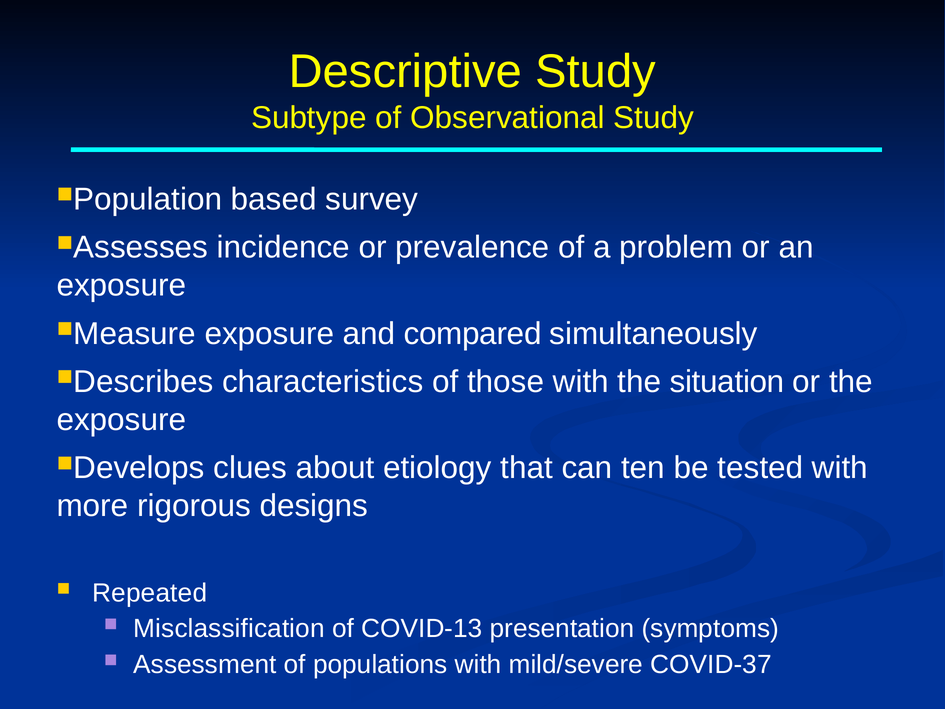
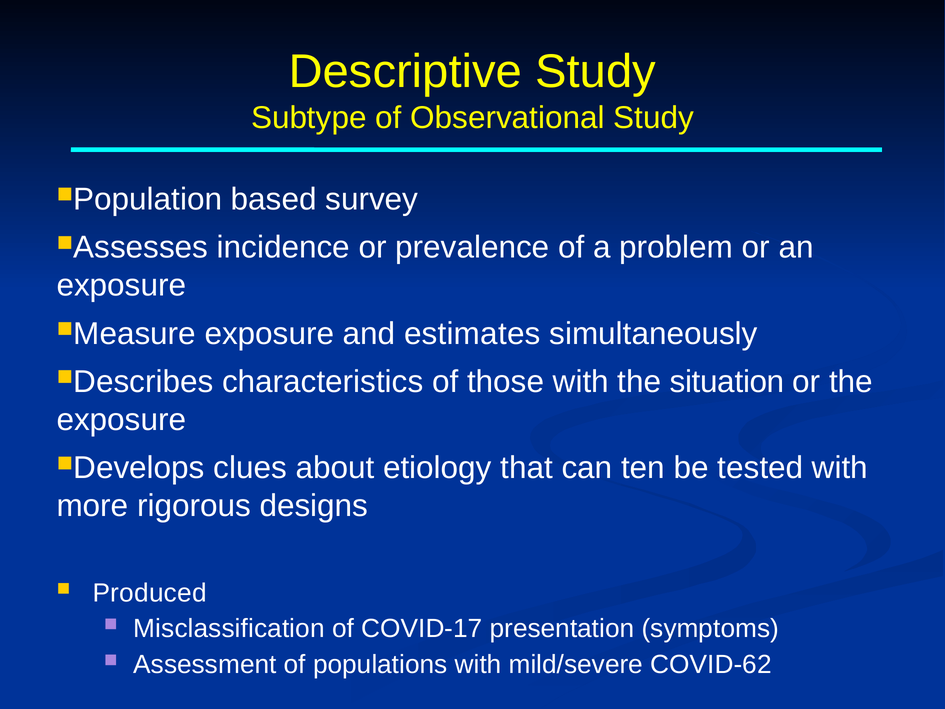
compared: compared -> estimates
Repeated: Repeated -> Produced
COVID-13: COVID-13 -> COVID-17
COVID-37: COVID-37 -> COVID-62
